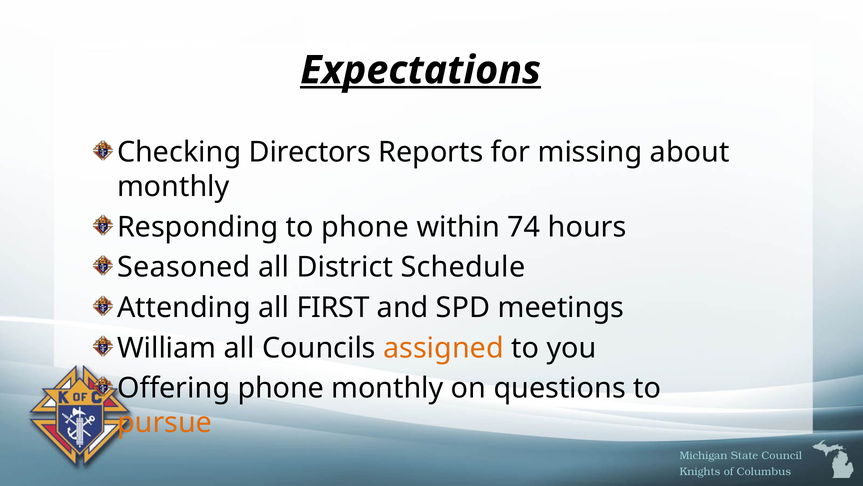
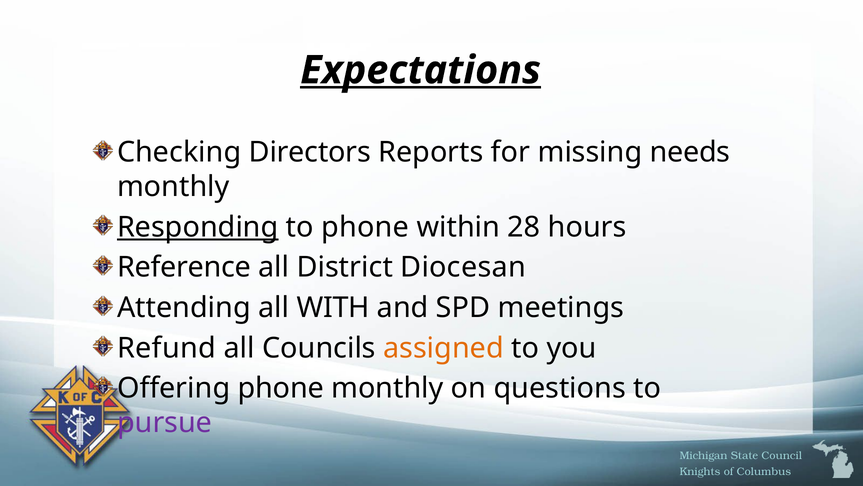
about: about -> needs
Responding underline: none -> present
74: 74 -> 28
Seasoned: Seasoned -> Reference
Schedule: Schedule -> Diocesan
FIRST: FIRST -> WITH
William: William -> Refund
pursue colour: orange -> purple
